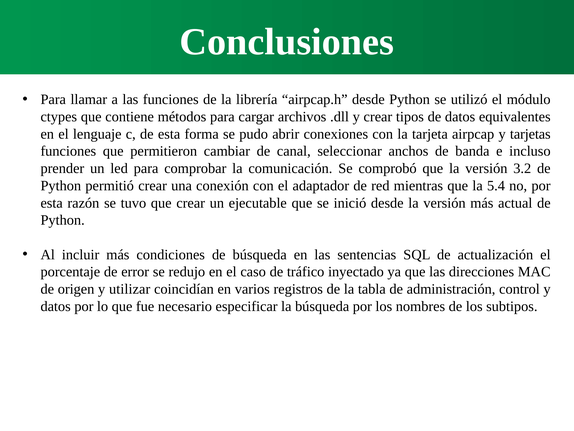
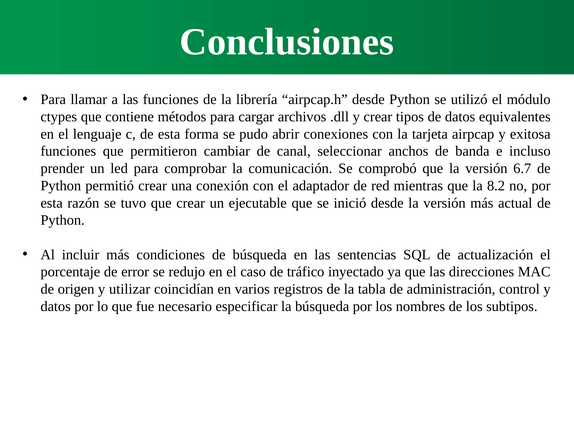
tarjetas: tarjetas -> exitosa
3.2: 3.2 -> 6.7
5.4: 5.4 -> 8.2
